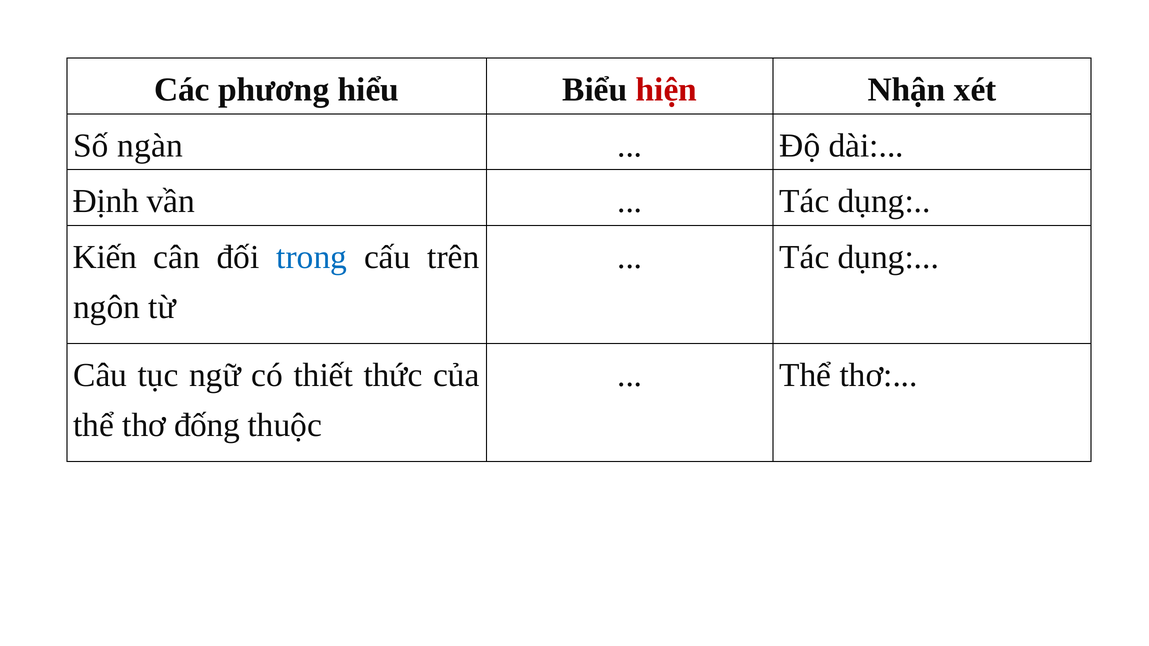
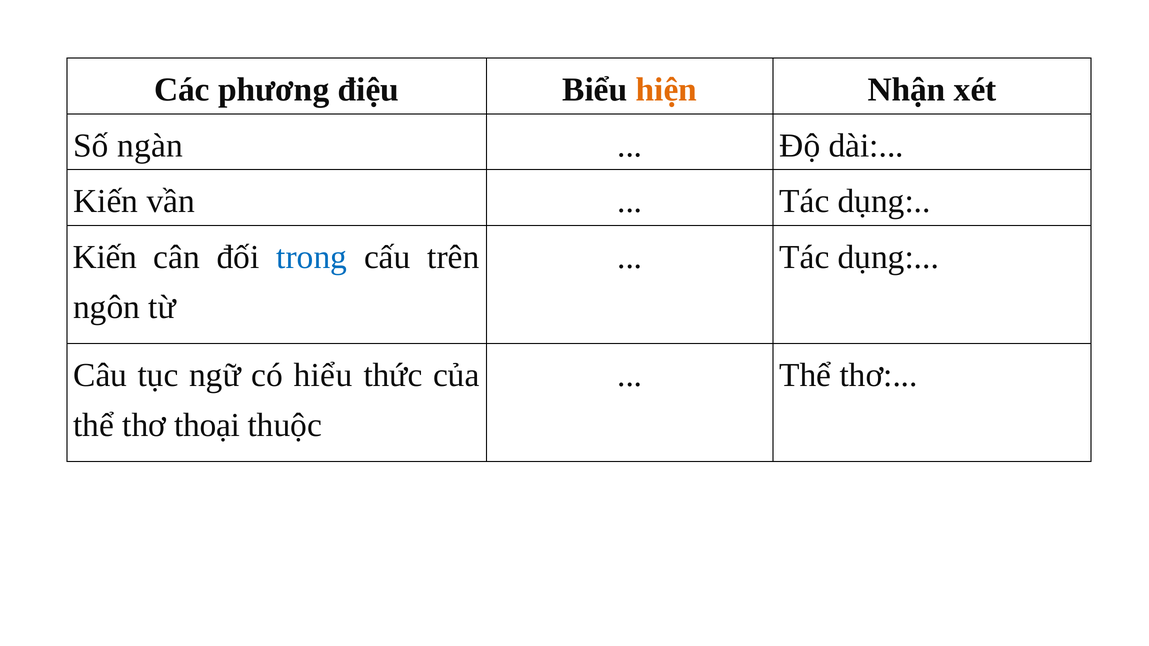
hiểu: hiểu -> điệu
hiện colour: red -> orange
Định at (106, 201): Định -> Kiến
thiết: thiết -> hiểu
đống: đống -> thoại
